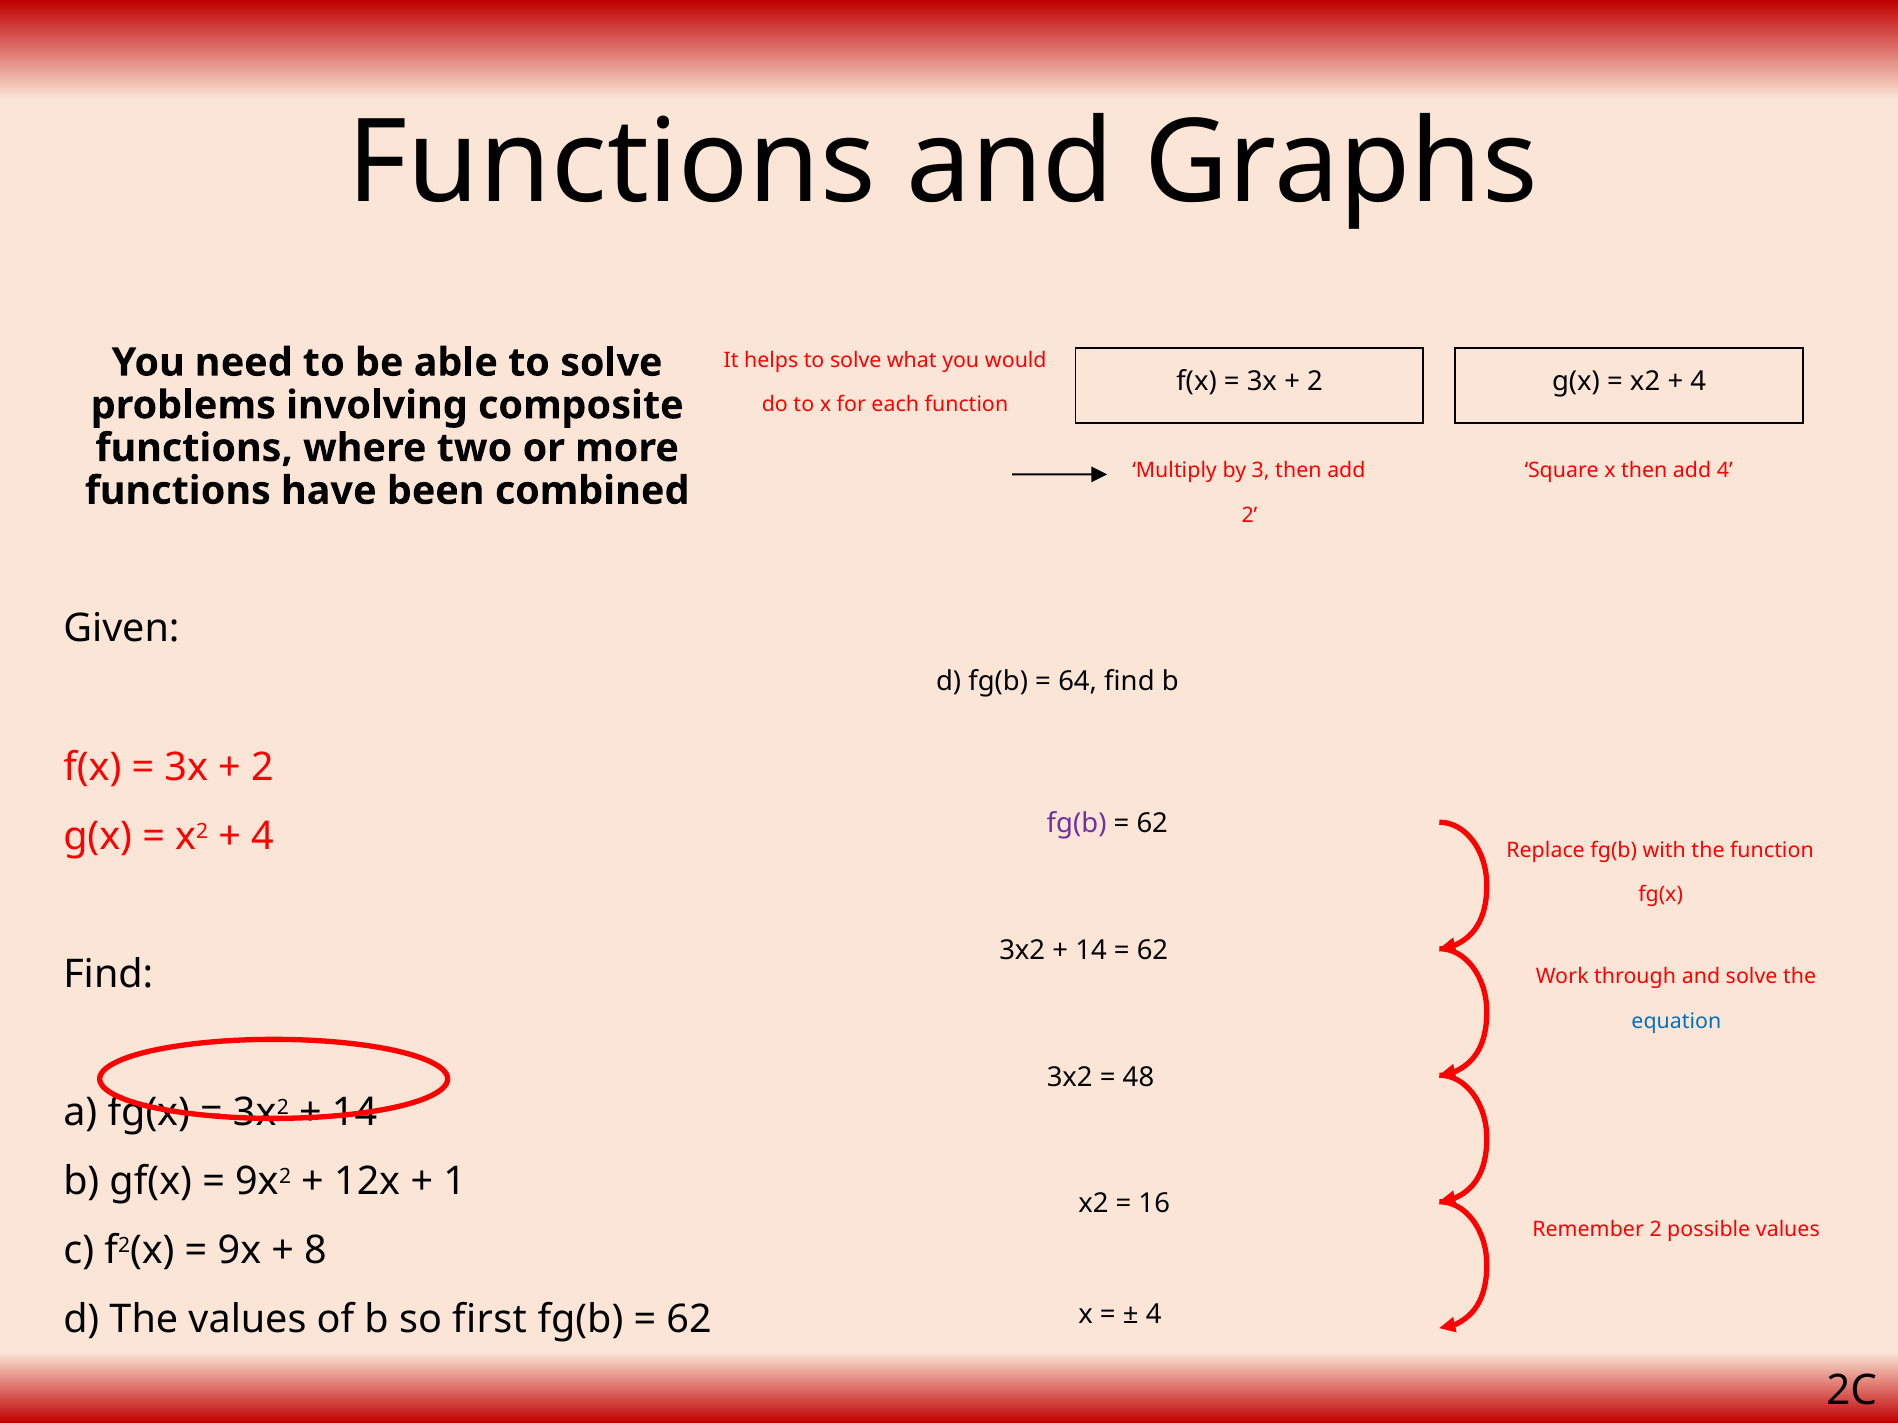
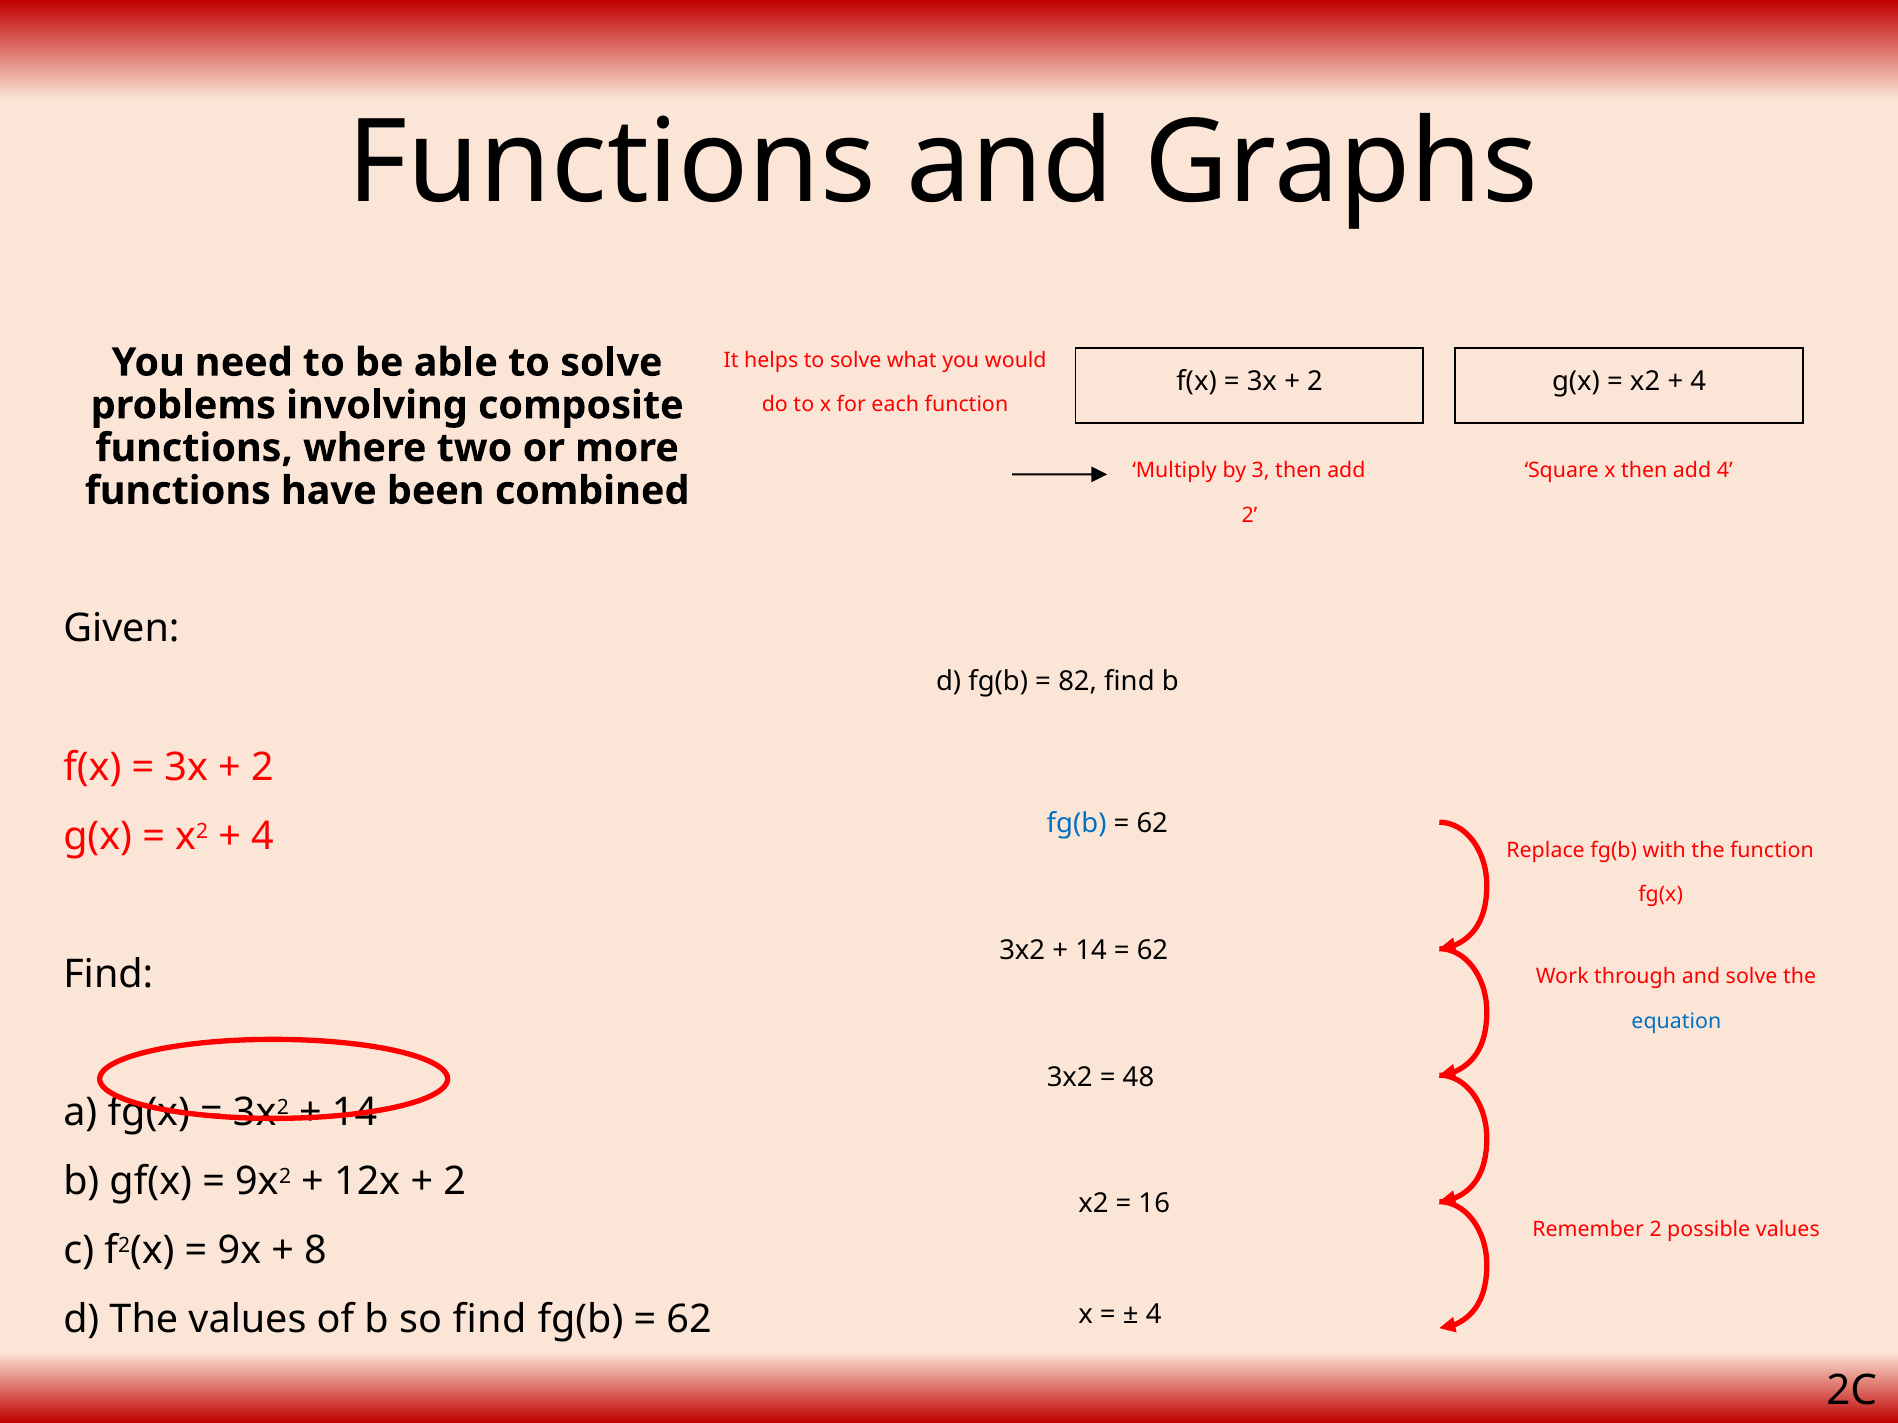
64: 64 -> 82
fg(b at (1077, 824) colour: purple -> blue
1 at (455, 1182): 1 -> 2
so first: first -> find
